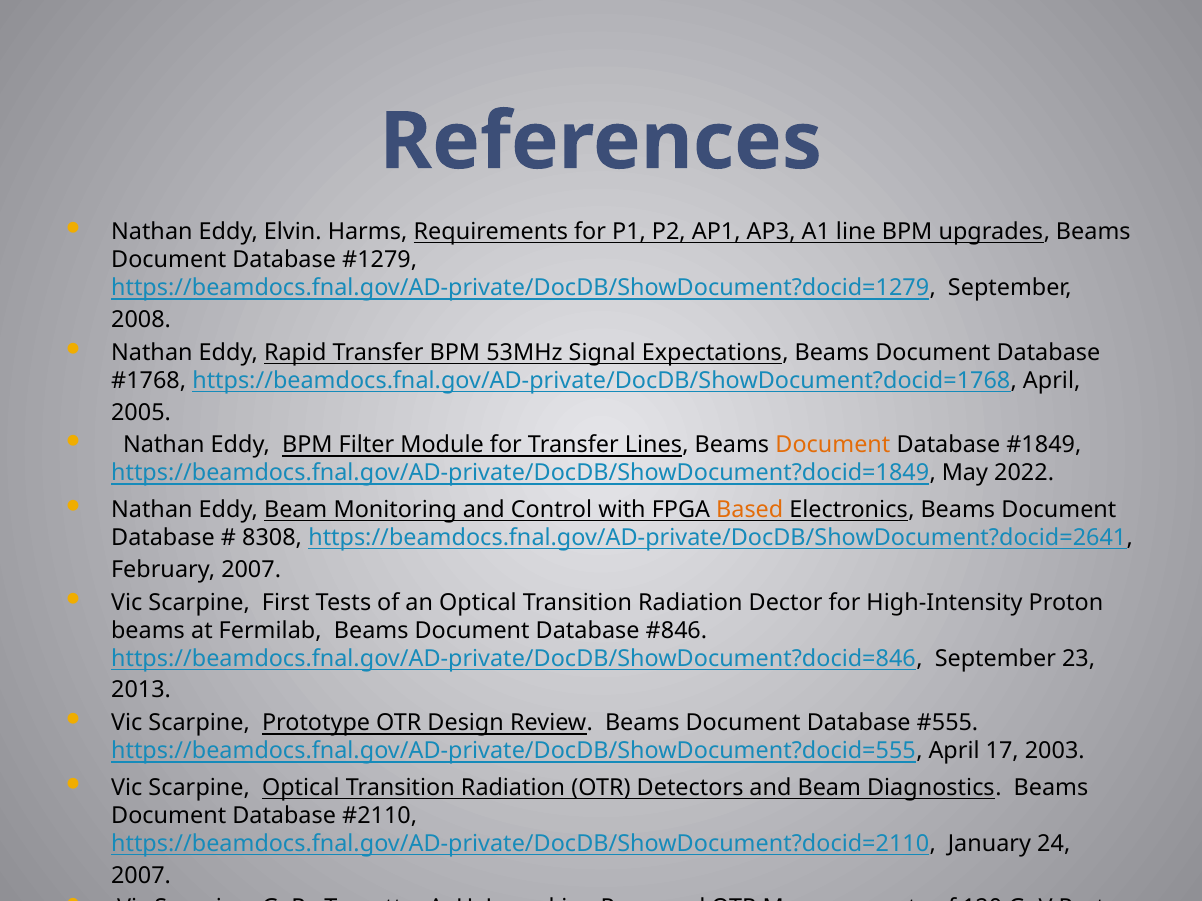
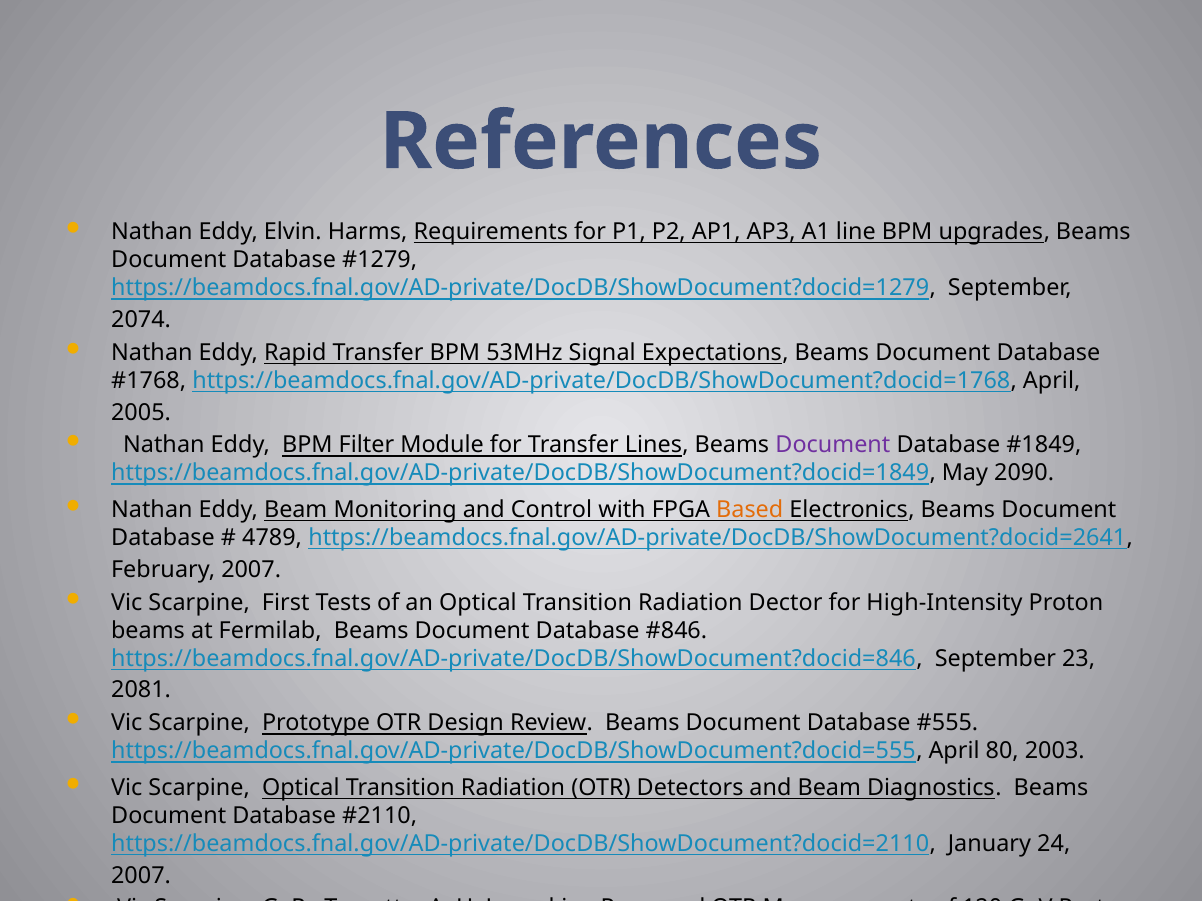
2008: 2008 -> 2074
Document at (833, 445) colour: orange -> purple
2022: 2022 -> 2090
8308: 8308 -> 4789
2013: 2013 -> 2081
17: 17 -> 80
